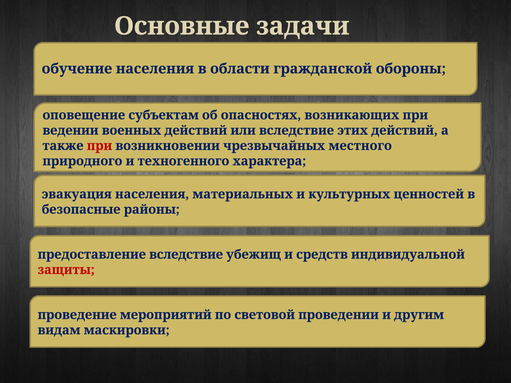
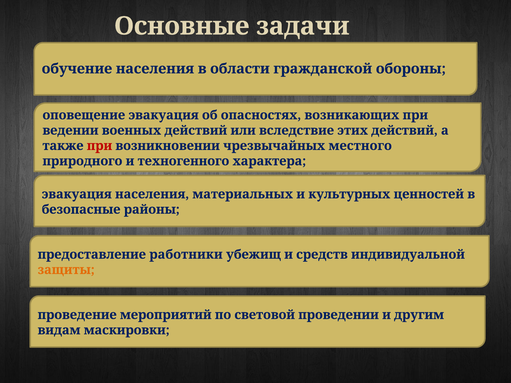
оповещение субъектам: субъектам -> эвакуация
предоставление вследствие: вследствие -> работники
защиты colour: red -> orange
